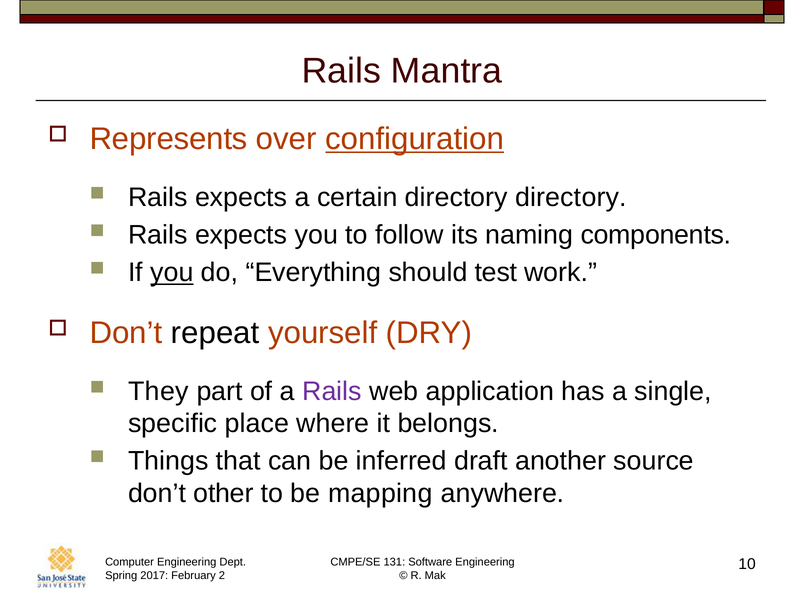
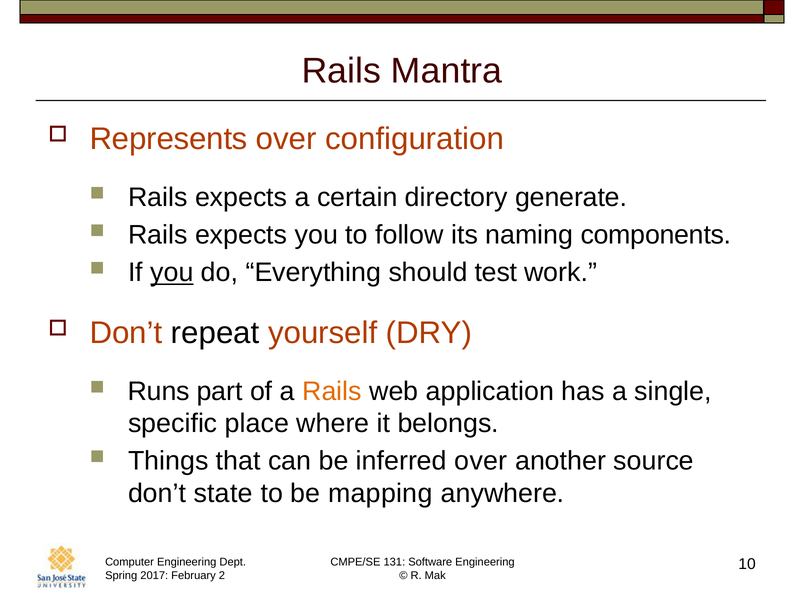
configuration underline: present -> none
directory directory: directory -> generate
They: They -> Runs
Rails at (332, 391) colour: purple -> orange
inferred draft: draft -> over
other: other -> state
